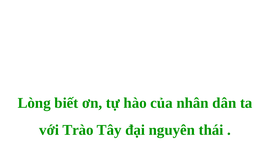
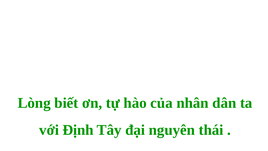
Trào: Trào -> Định
